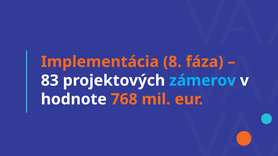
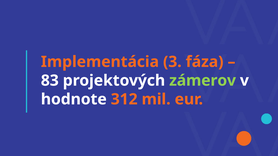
8: 8 -> 3
zámerov colour: light blue -> light green
768: 768 -> 312
